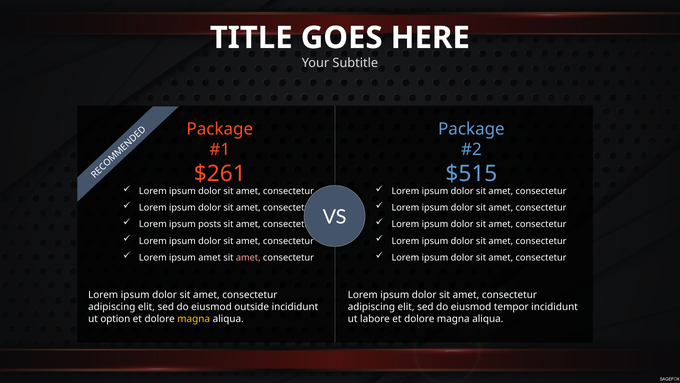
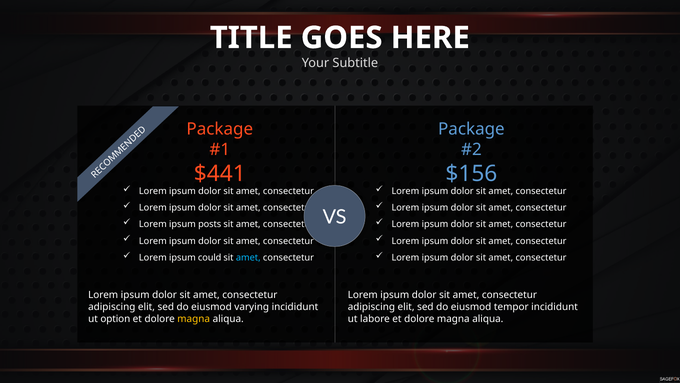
$261: $261 -> $441
$515: $515 -> $156
ipsum amet: amet -> could
amet at (248, 257) colour: pink -> light blue
outside: outside -> varying
